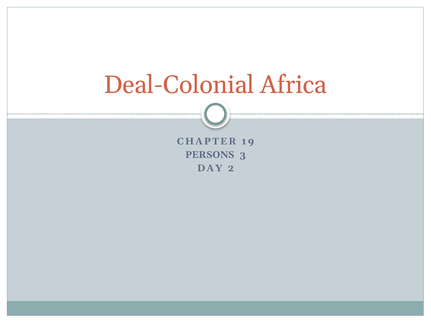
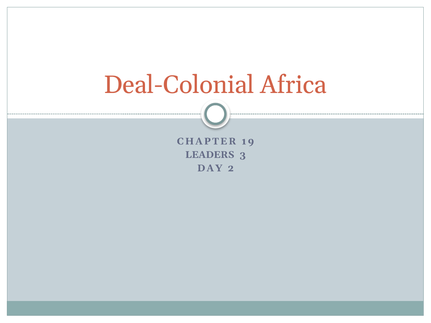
PERSONS: PERSONS -> LEADERS
